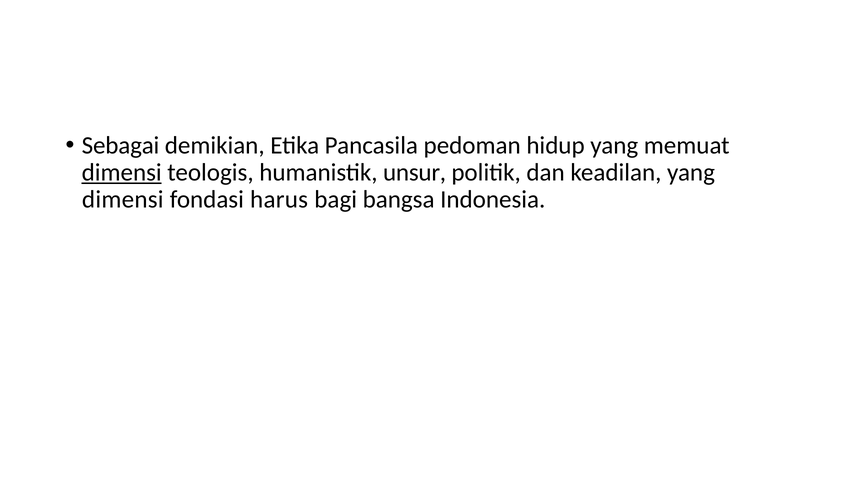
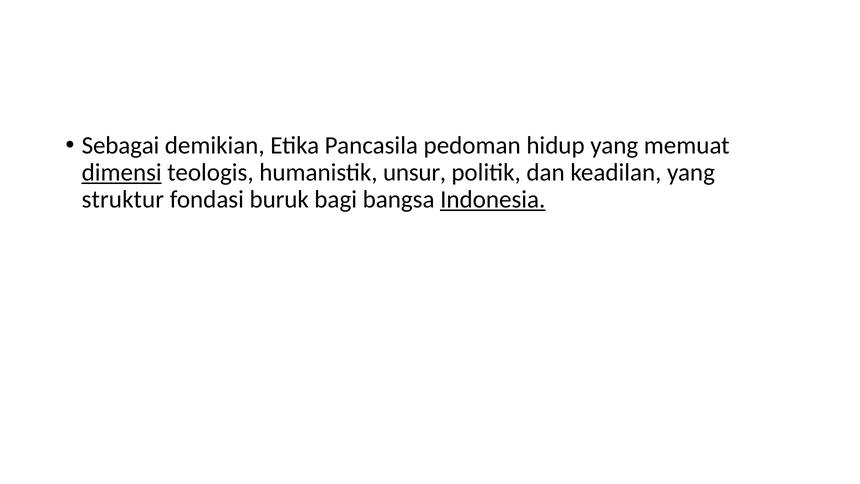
dimensi at (123, 200): dimensi -> struktur
harus: harus -> buruk
Indonesia underline: none -> present
